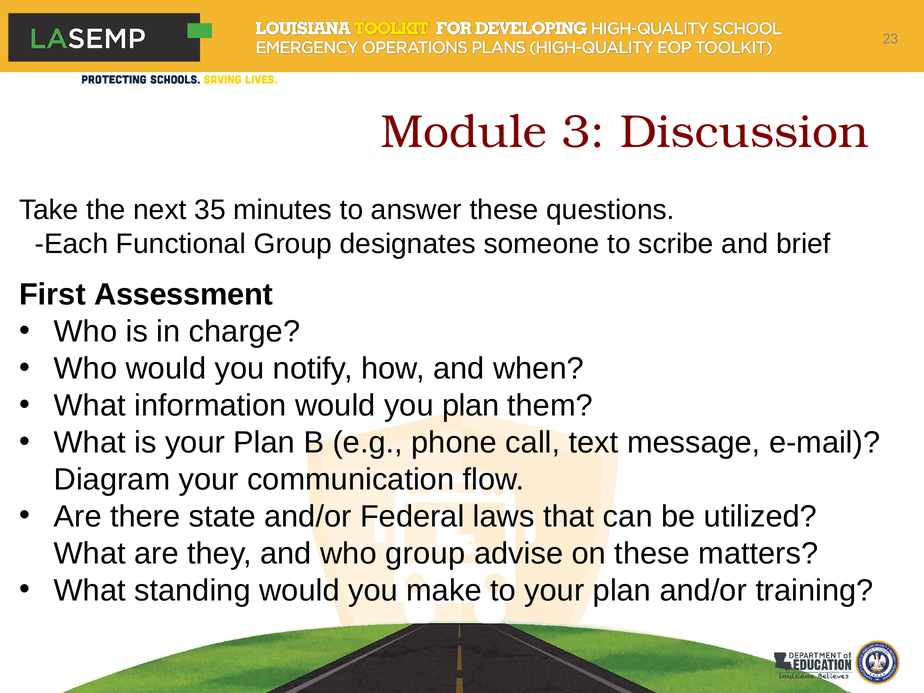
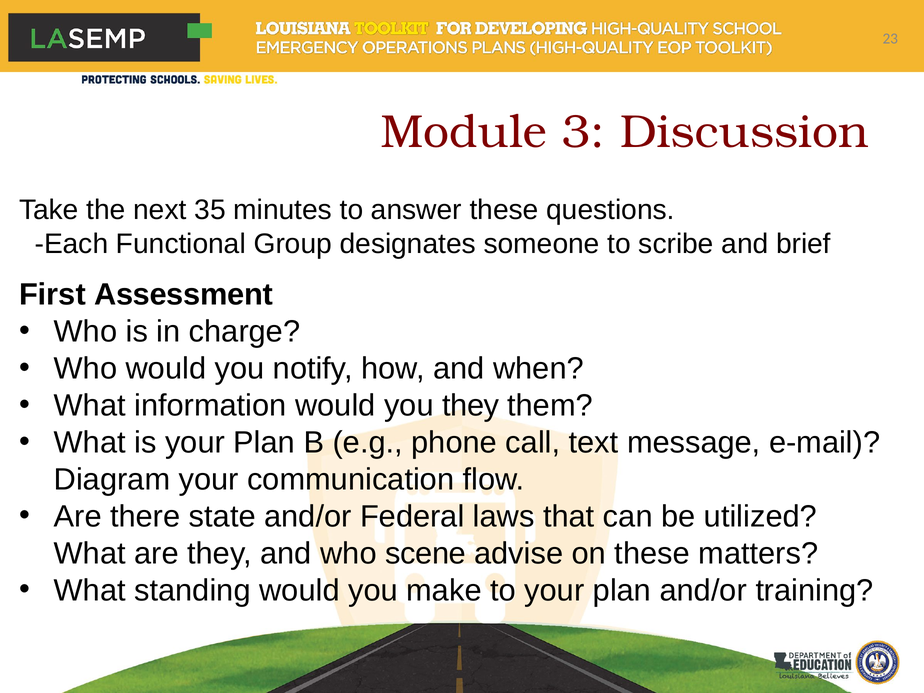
you plan: plan -> they
who group: group -> scene
